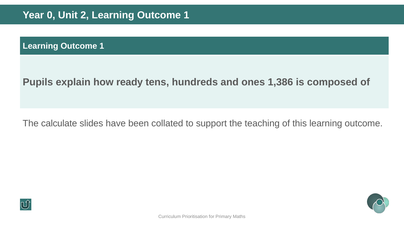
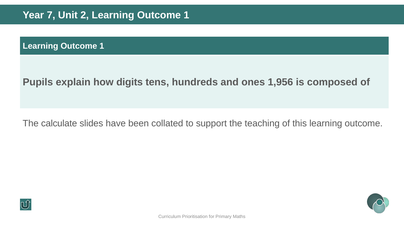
0: 0 -> 7
ready: ready -> digits
1,386: 1,386 -> 1,956
